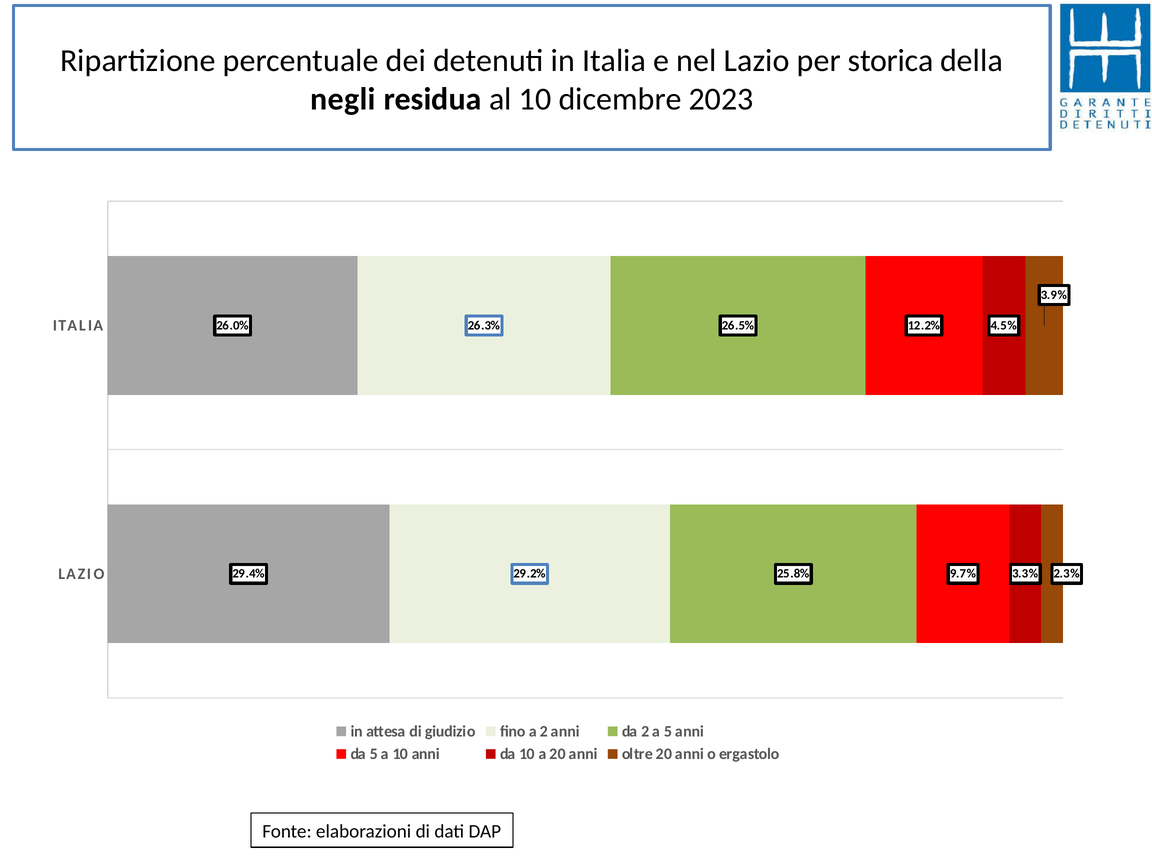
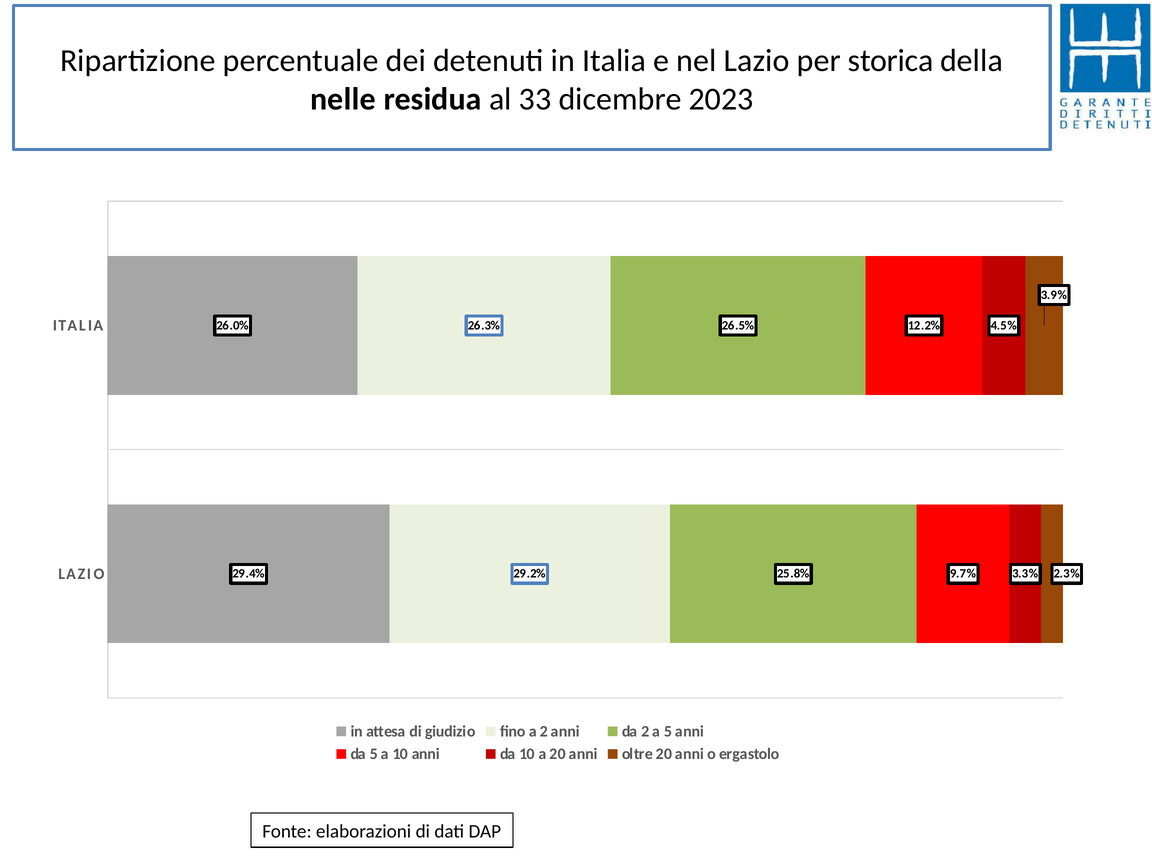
negli: negli -> nelle
al 10: 10 -> 33
